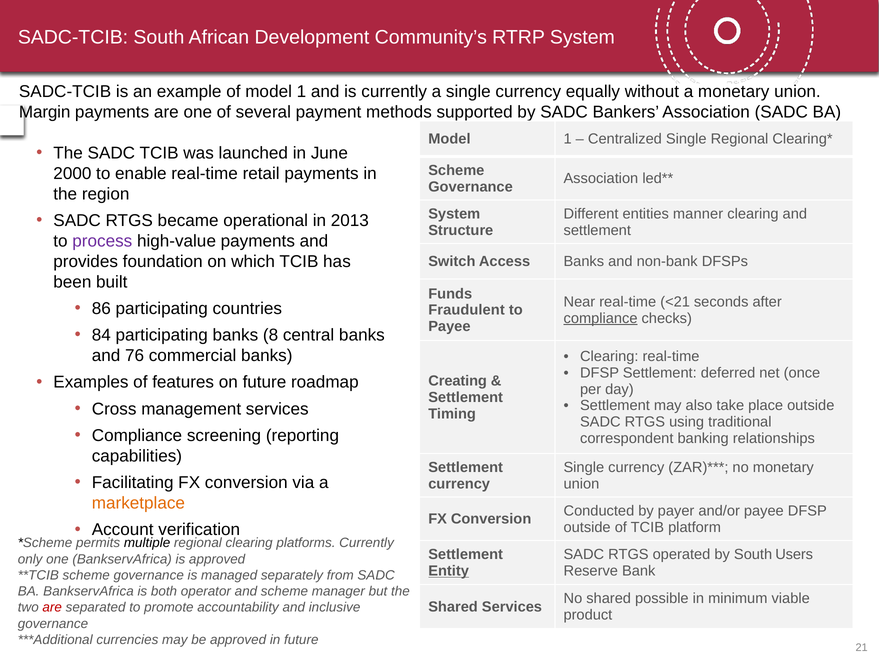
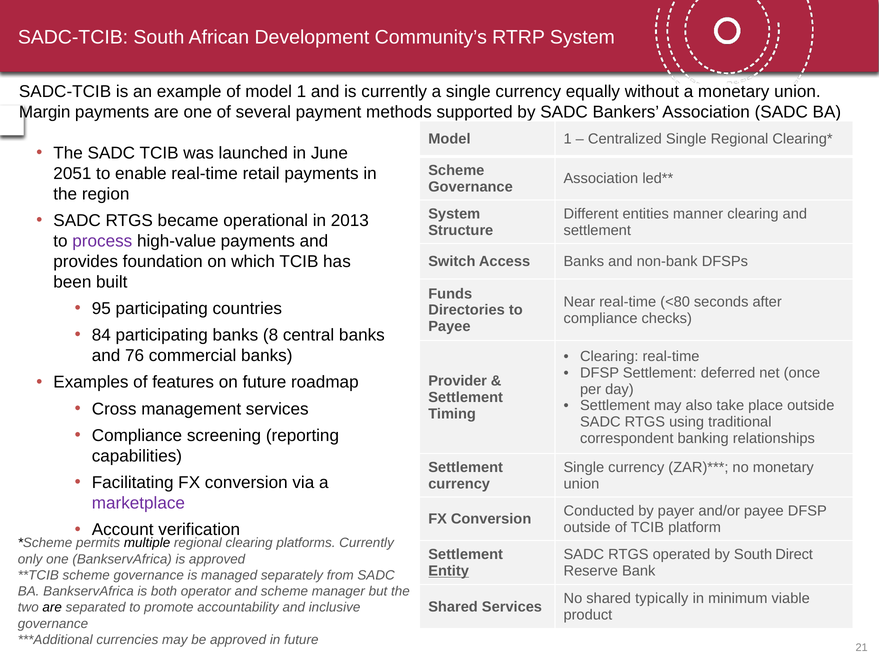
2000: 2000 -> 2051
<21: <21 -> <80
86: 86 -> 95
Fraudulent: Fraudulent -> Directories
compliance at (601, 318) underline: present -> none
Creating: Creating -> Provider
marketplace colour: orange -> purple
Users: Users -> Direct
possible: possible -> typically
are at (52, 608) colour: red -> black
